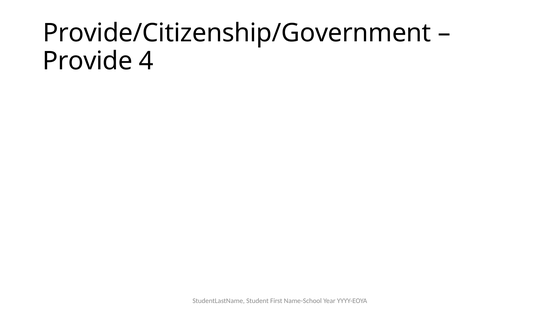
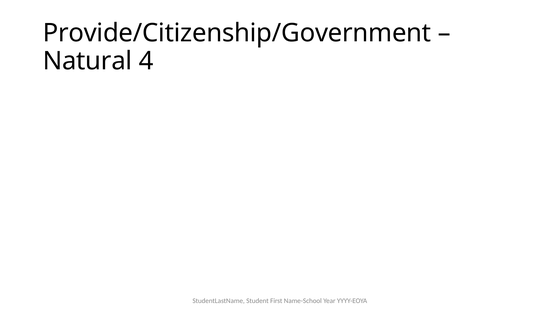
Provide: Provide -> Natural
